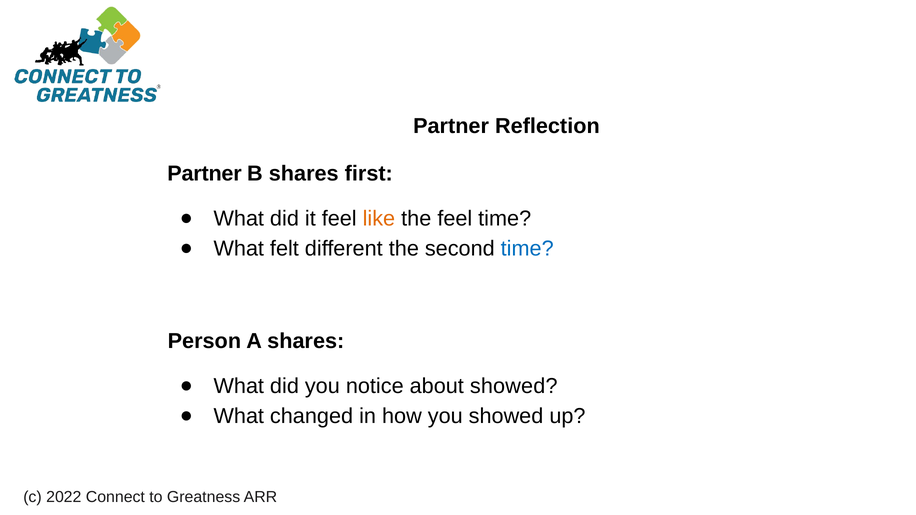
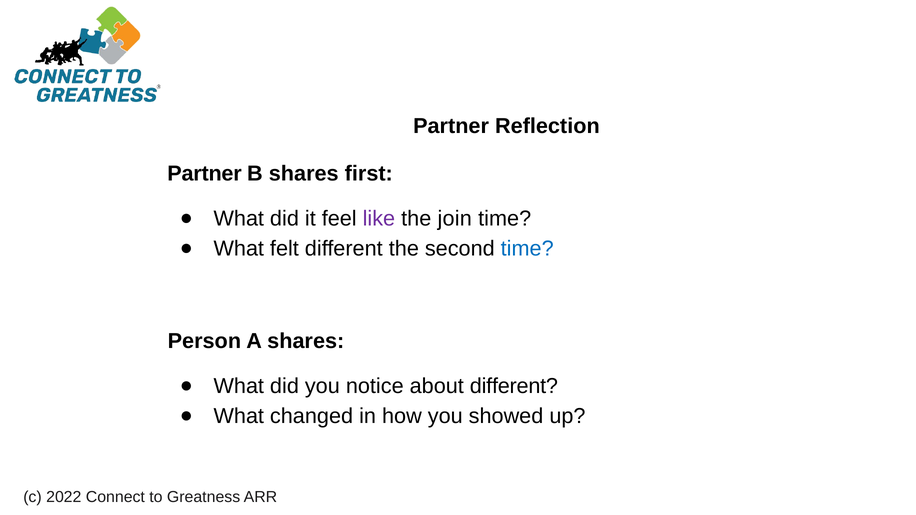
like colour: orange -> purple
the feel: feel -> join
about showed: showed -> different
